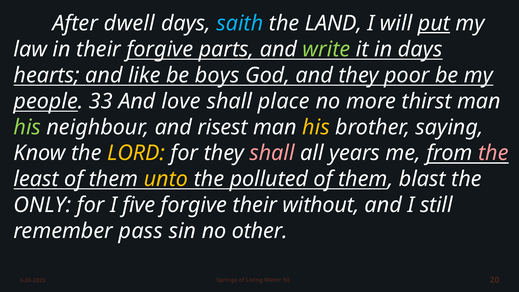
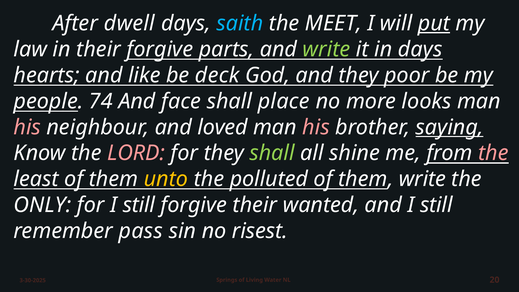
LAND: LAND -> MEET
boys: boys -> deck
33: 33 -> 74
love: love -> face
thirst: thirst -> looks
his at (27, 127) colour: light green -> pink
risest: risest -> loved
his at (316, 127) colour: yellow -> pink
saying underline: none -> present
LORD colour: yellow -> pink
shall at (272, 153) colour: pink -> light green
years: years -> shine
them blast: blast -> write
for I five: five -> still
without: without -> wanted
other: other -> risest
